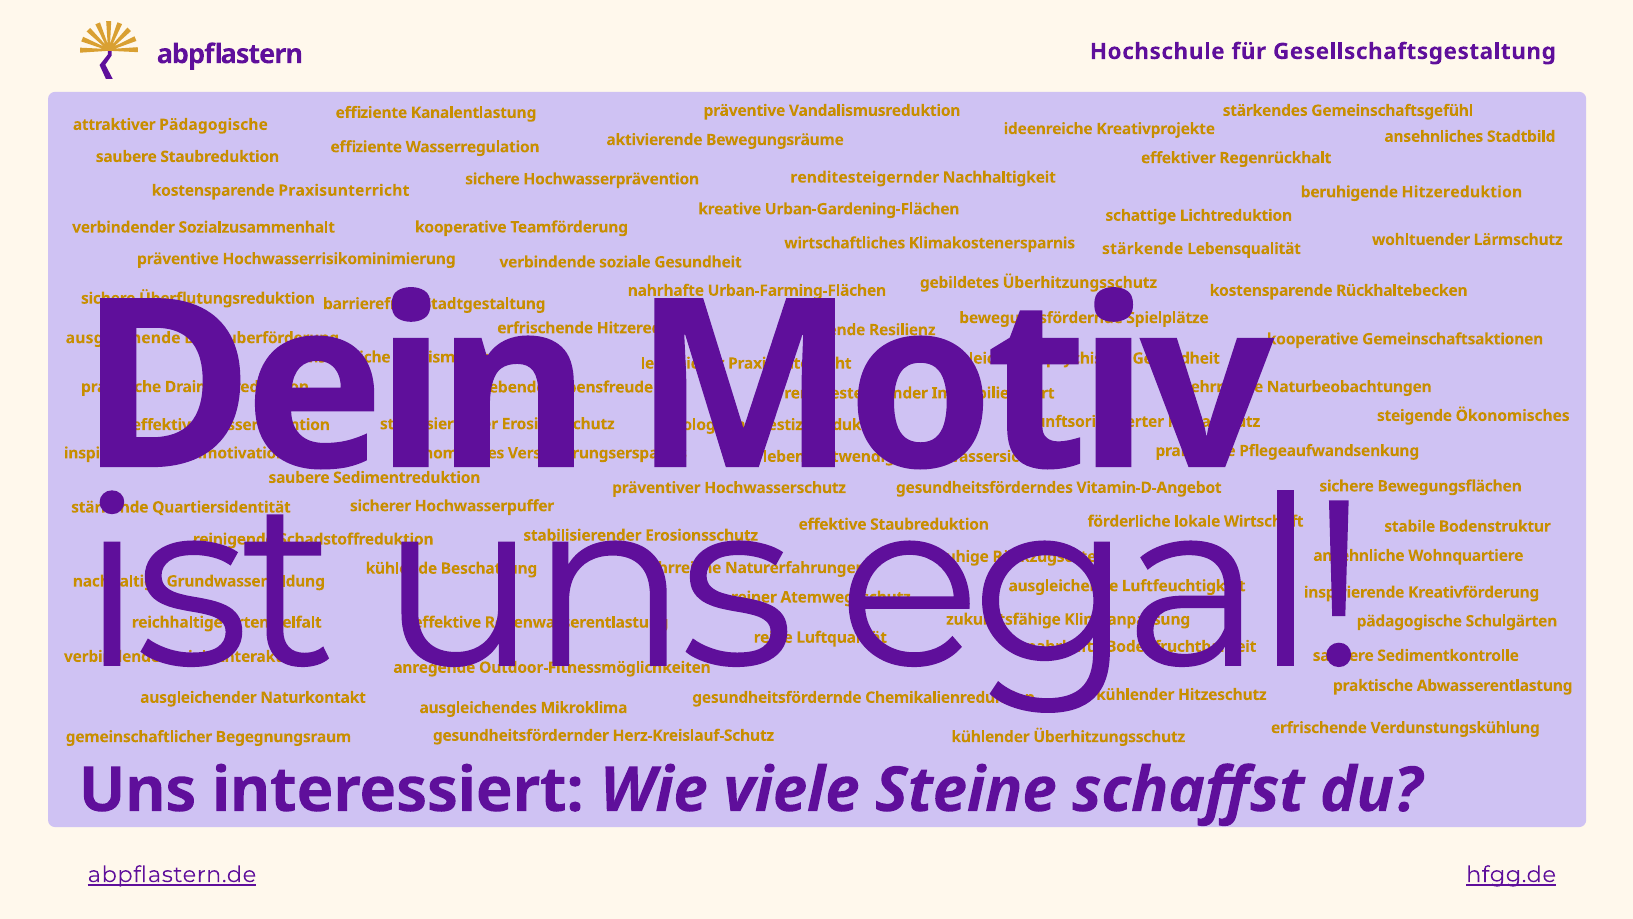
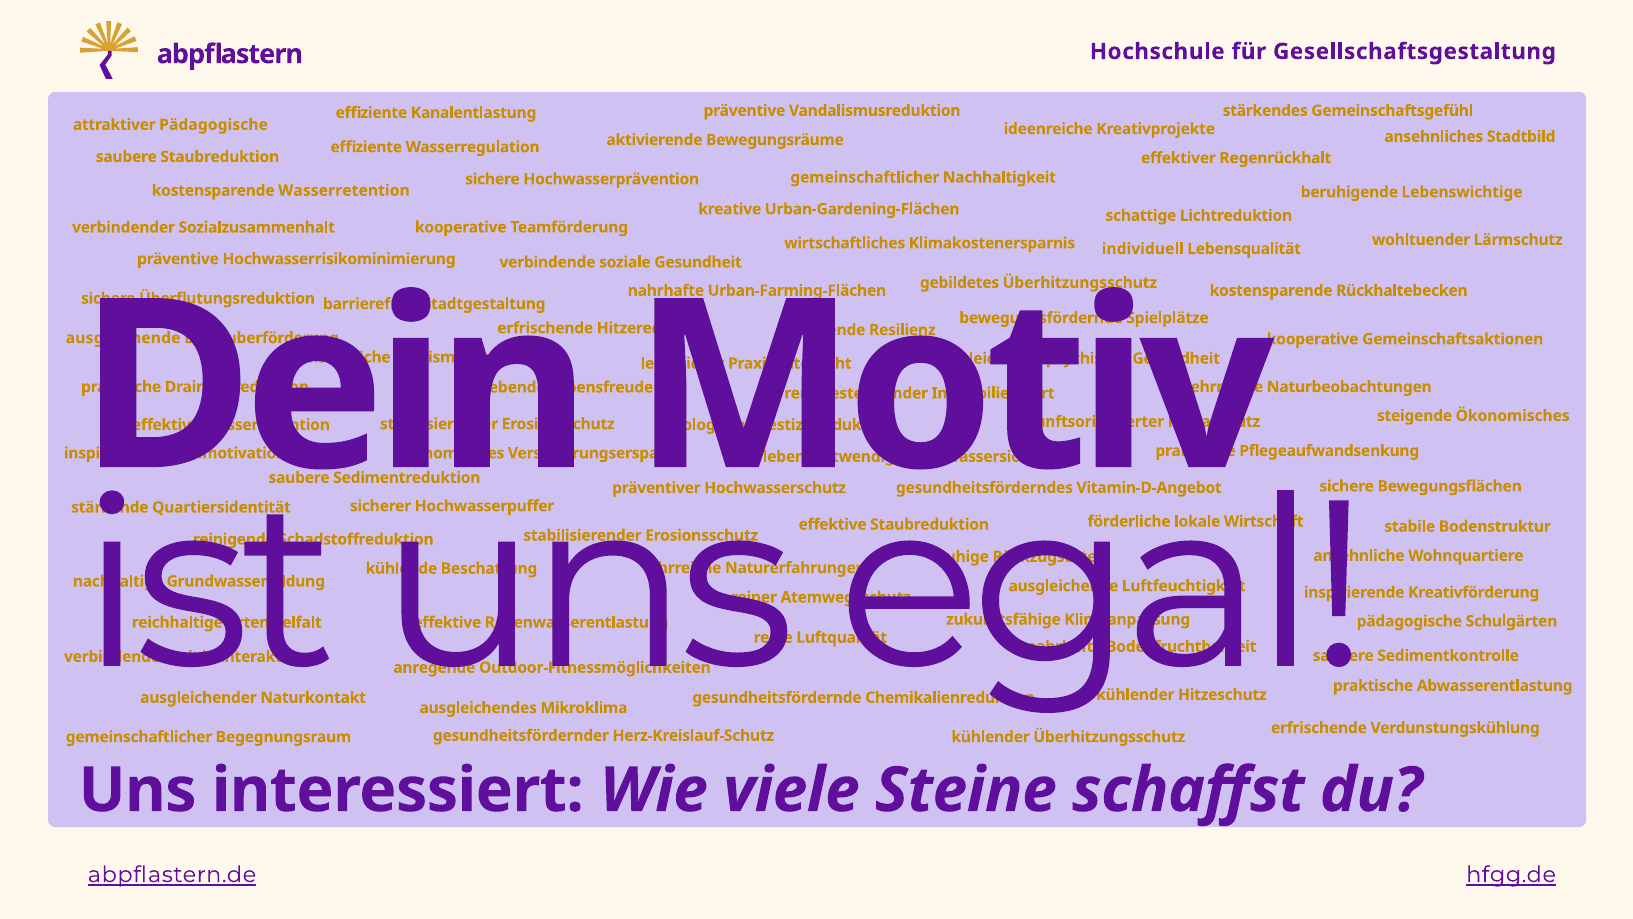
renditesteigernder at (865, 177): renditesteigernder -> gemeinschaftlicher
kostensparende Praxisunterricht: Praxisunterricht -> Wasserretention
beruhigende Hitzereduktion: Hitzereduktion -> Lebenswichtige
stärkende at (1143, 249): stärkende -> individuell
